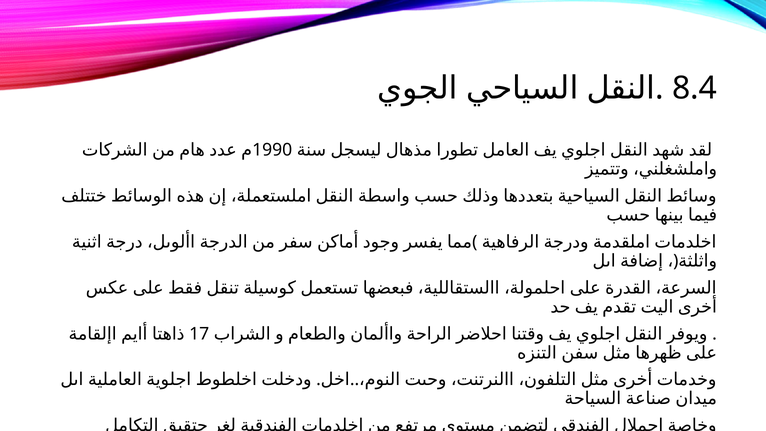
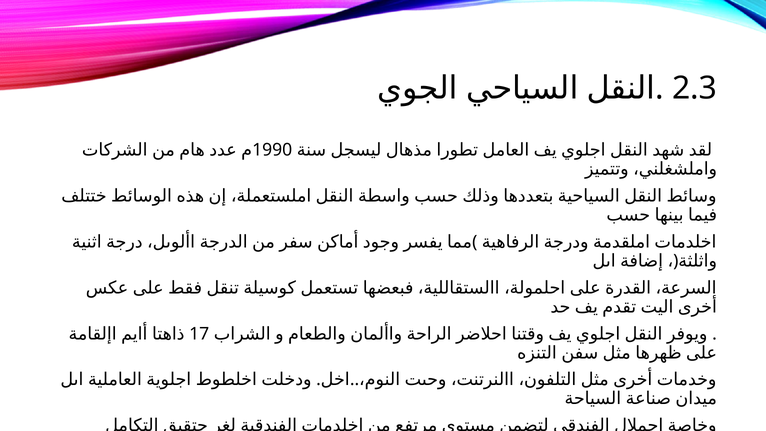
8.4: 8.4 -> 2.3
